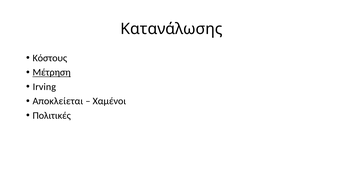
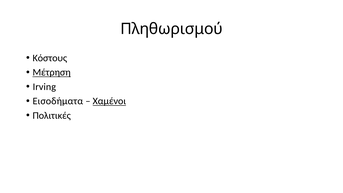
Κατανάλωσης: Κατανάλωσης -> Πληθωρισμού
Αποκλείεται: Αποκλείεται -> Εισοδήματα
Χαμένοι underline: none -> present
